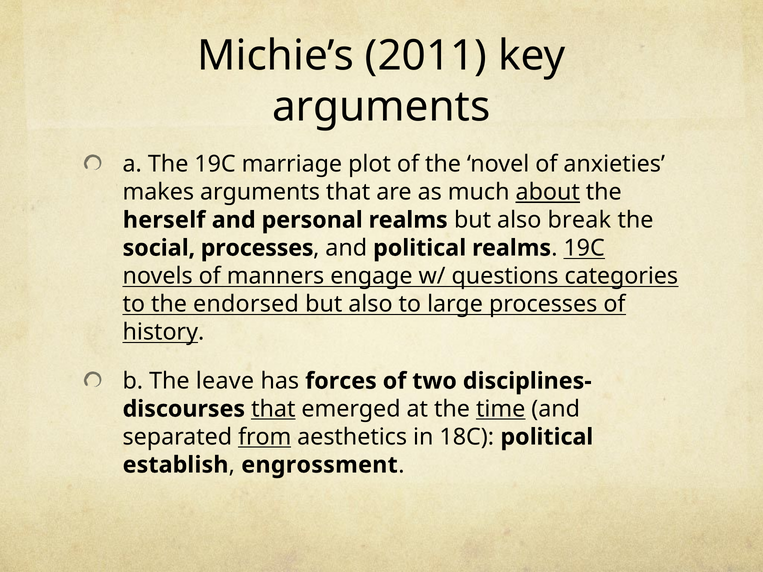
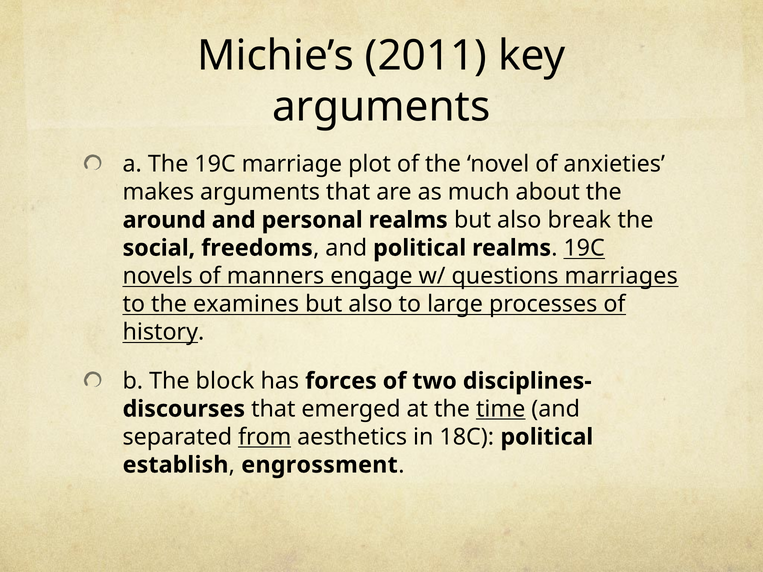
about underline: present -> none
herself: herself -> around
social processes: processes -> freedoms
categories: categories -> marriages
endorsed: endorsed -> examines
leave: leave -> block
that at (273, 409) underline: present -> none
